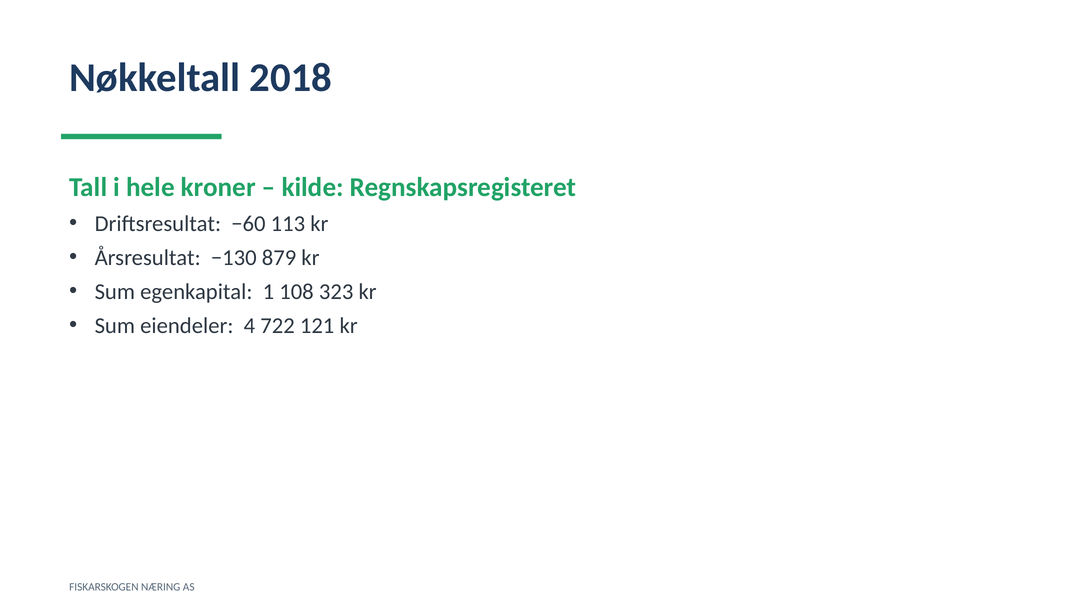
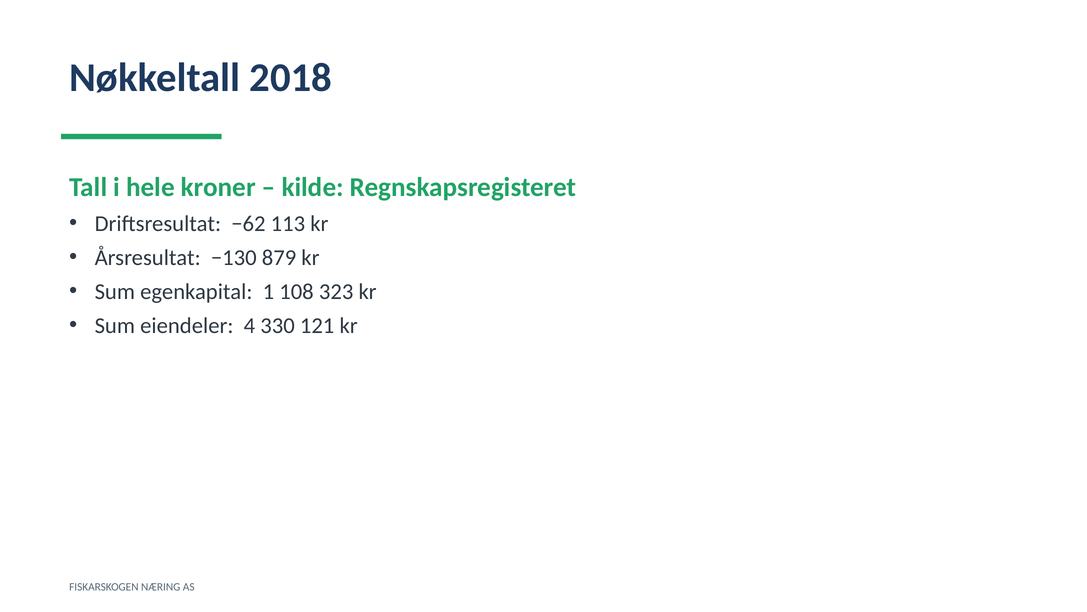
−60: −60 -> −62
722: 722 -> 330
